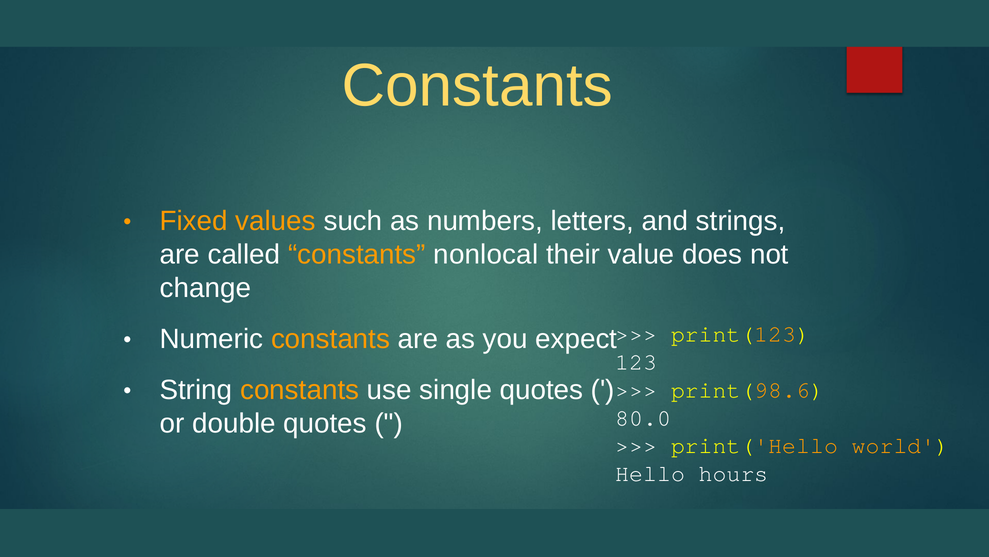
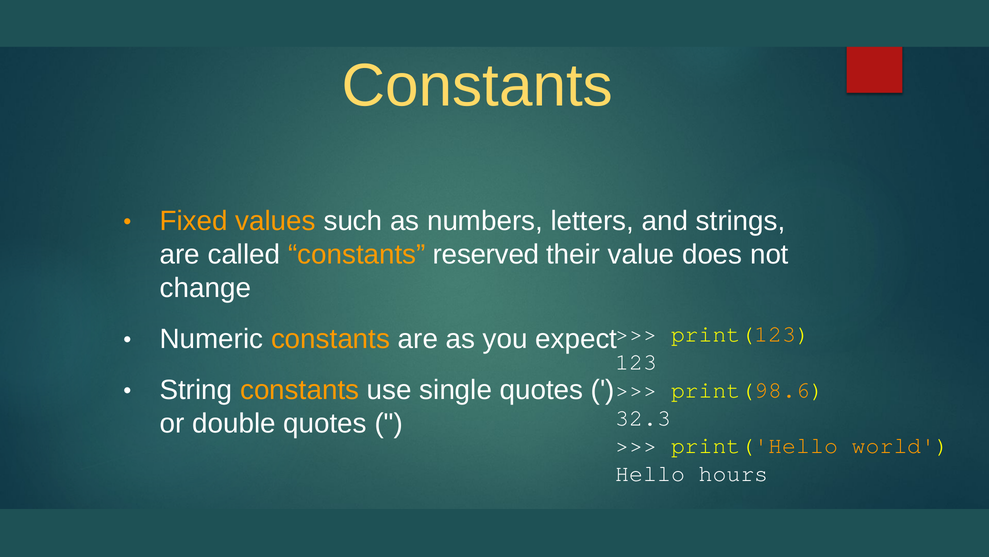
nonlocal: nonlocal -> reserved
80.0: 80.0 -> 32.3
